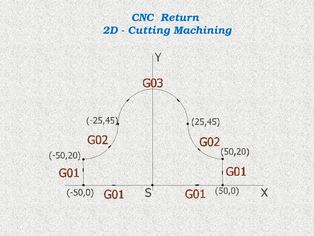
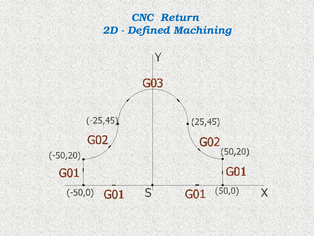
Cutting: Cutting -> Defined
